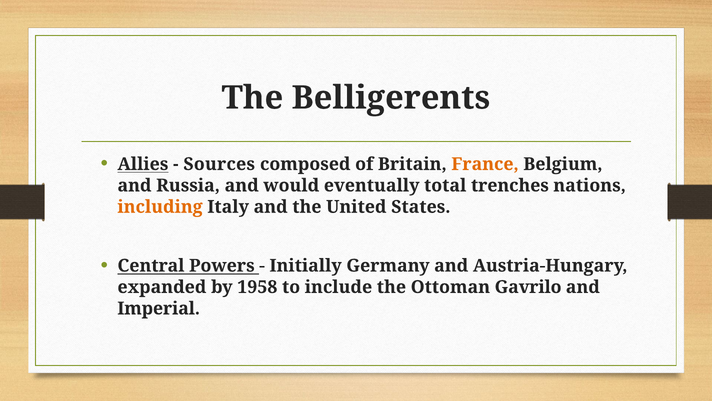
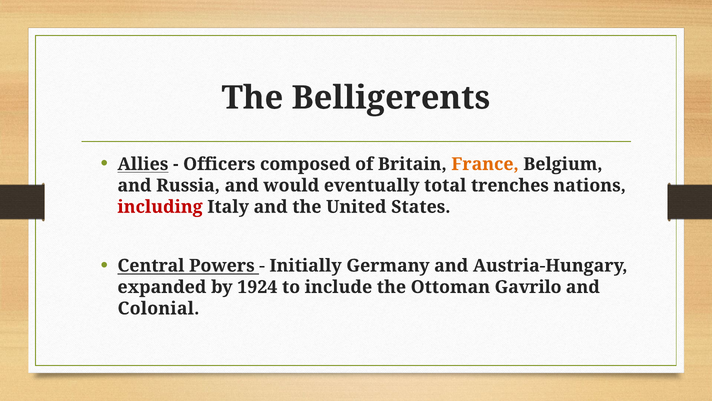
Sources: Sources -> Officers
including colour: orange -> red
1958: 1958 -> 1924
Imperial: Imperial -> Colonial
